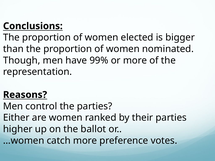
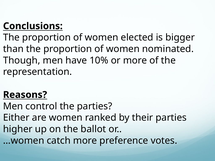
99%: 99% -> 10%
